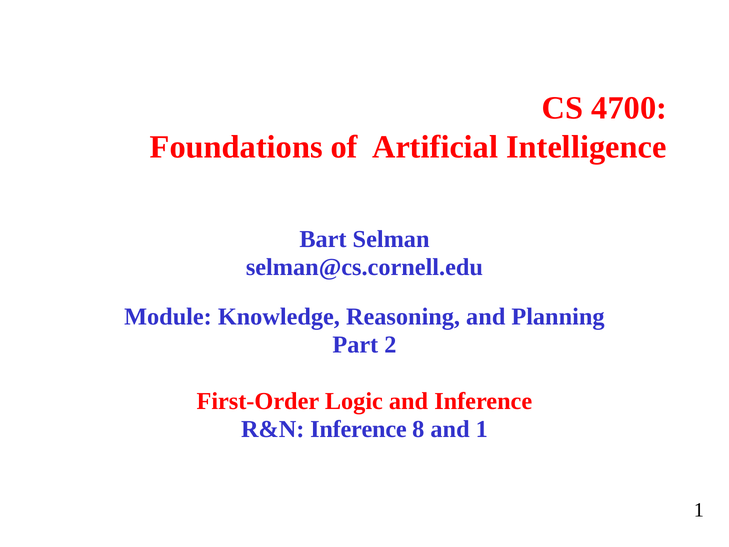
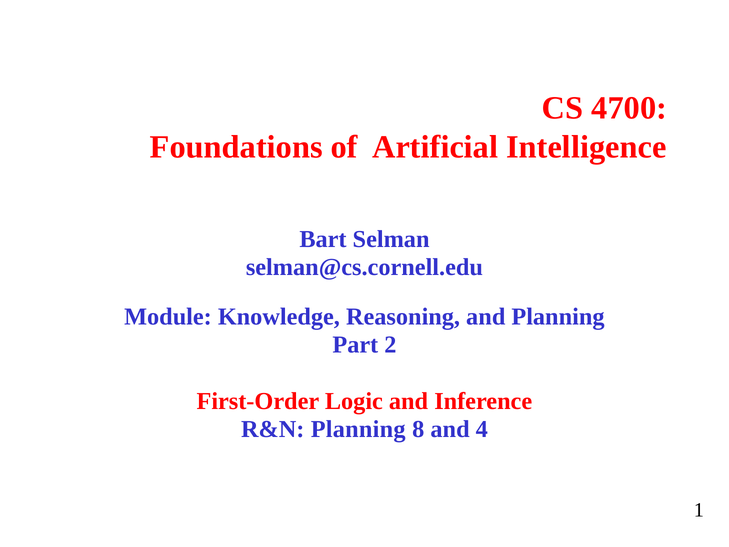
R&N Inference: Inference -> Planning
and 1: 1 -> 4
